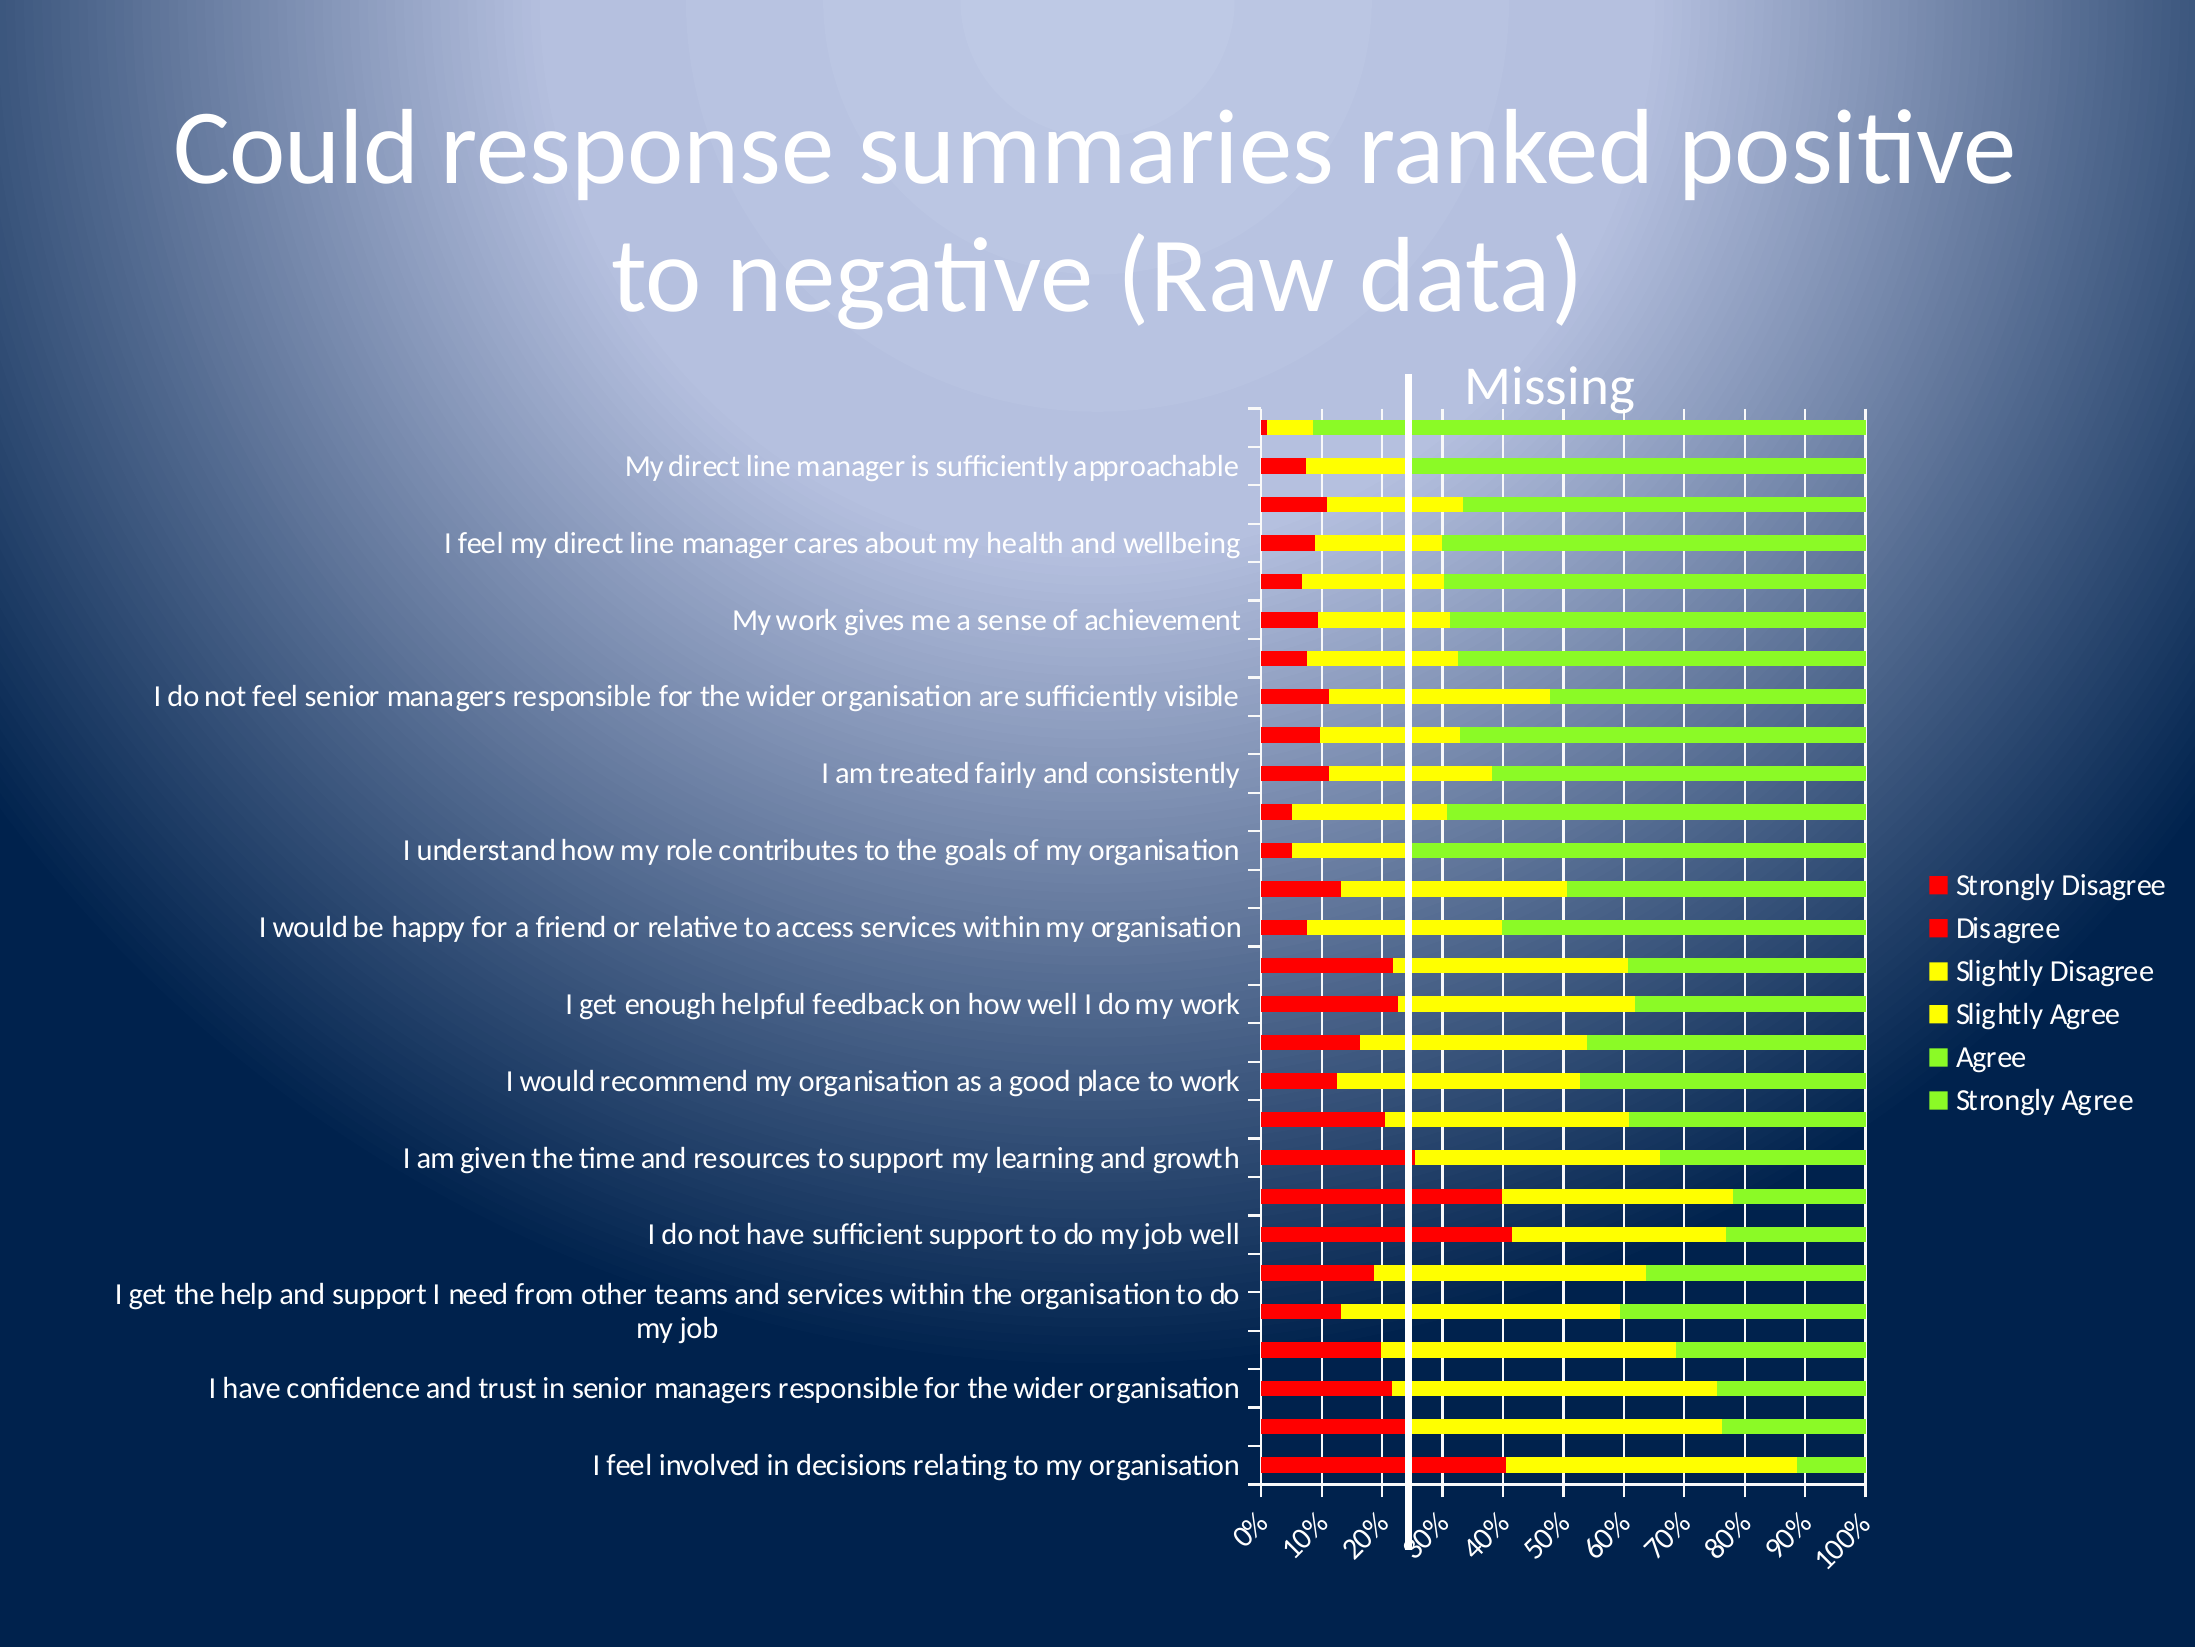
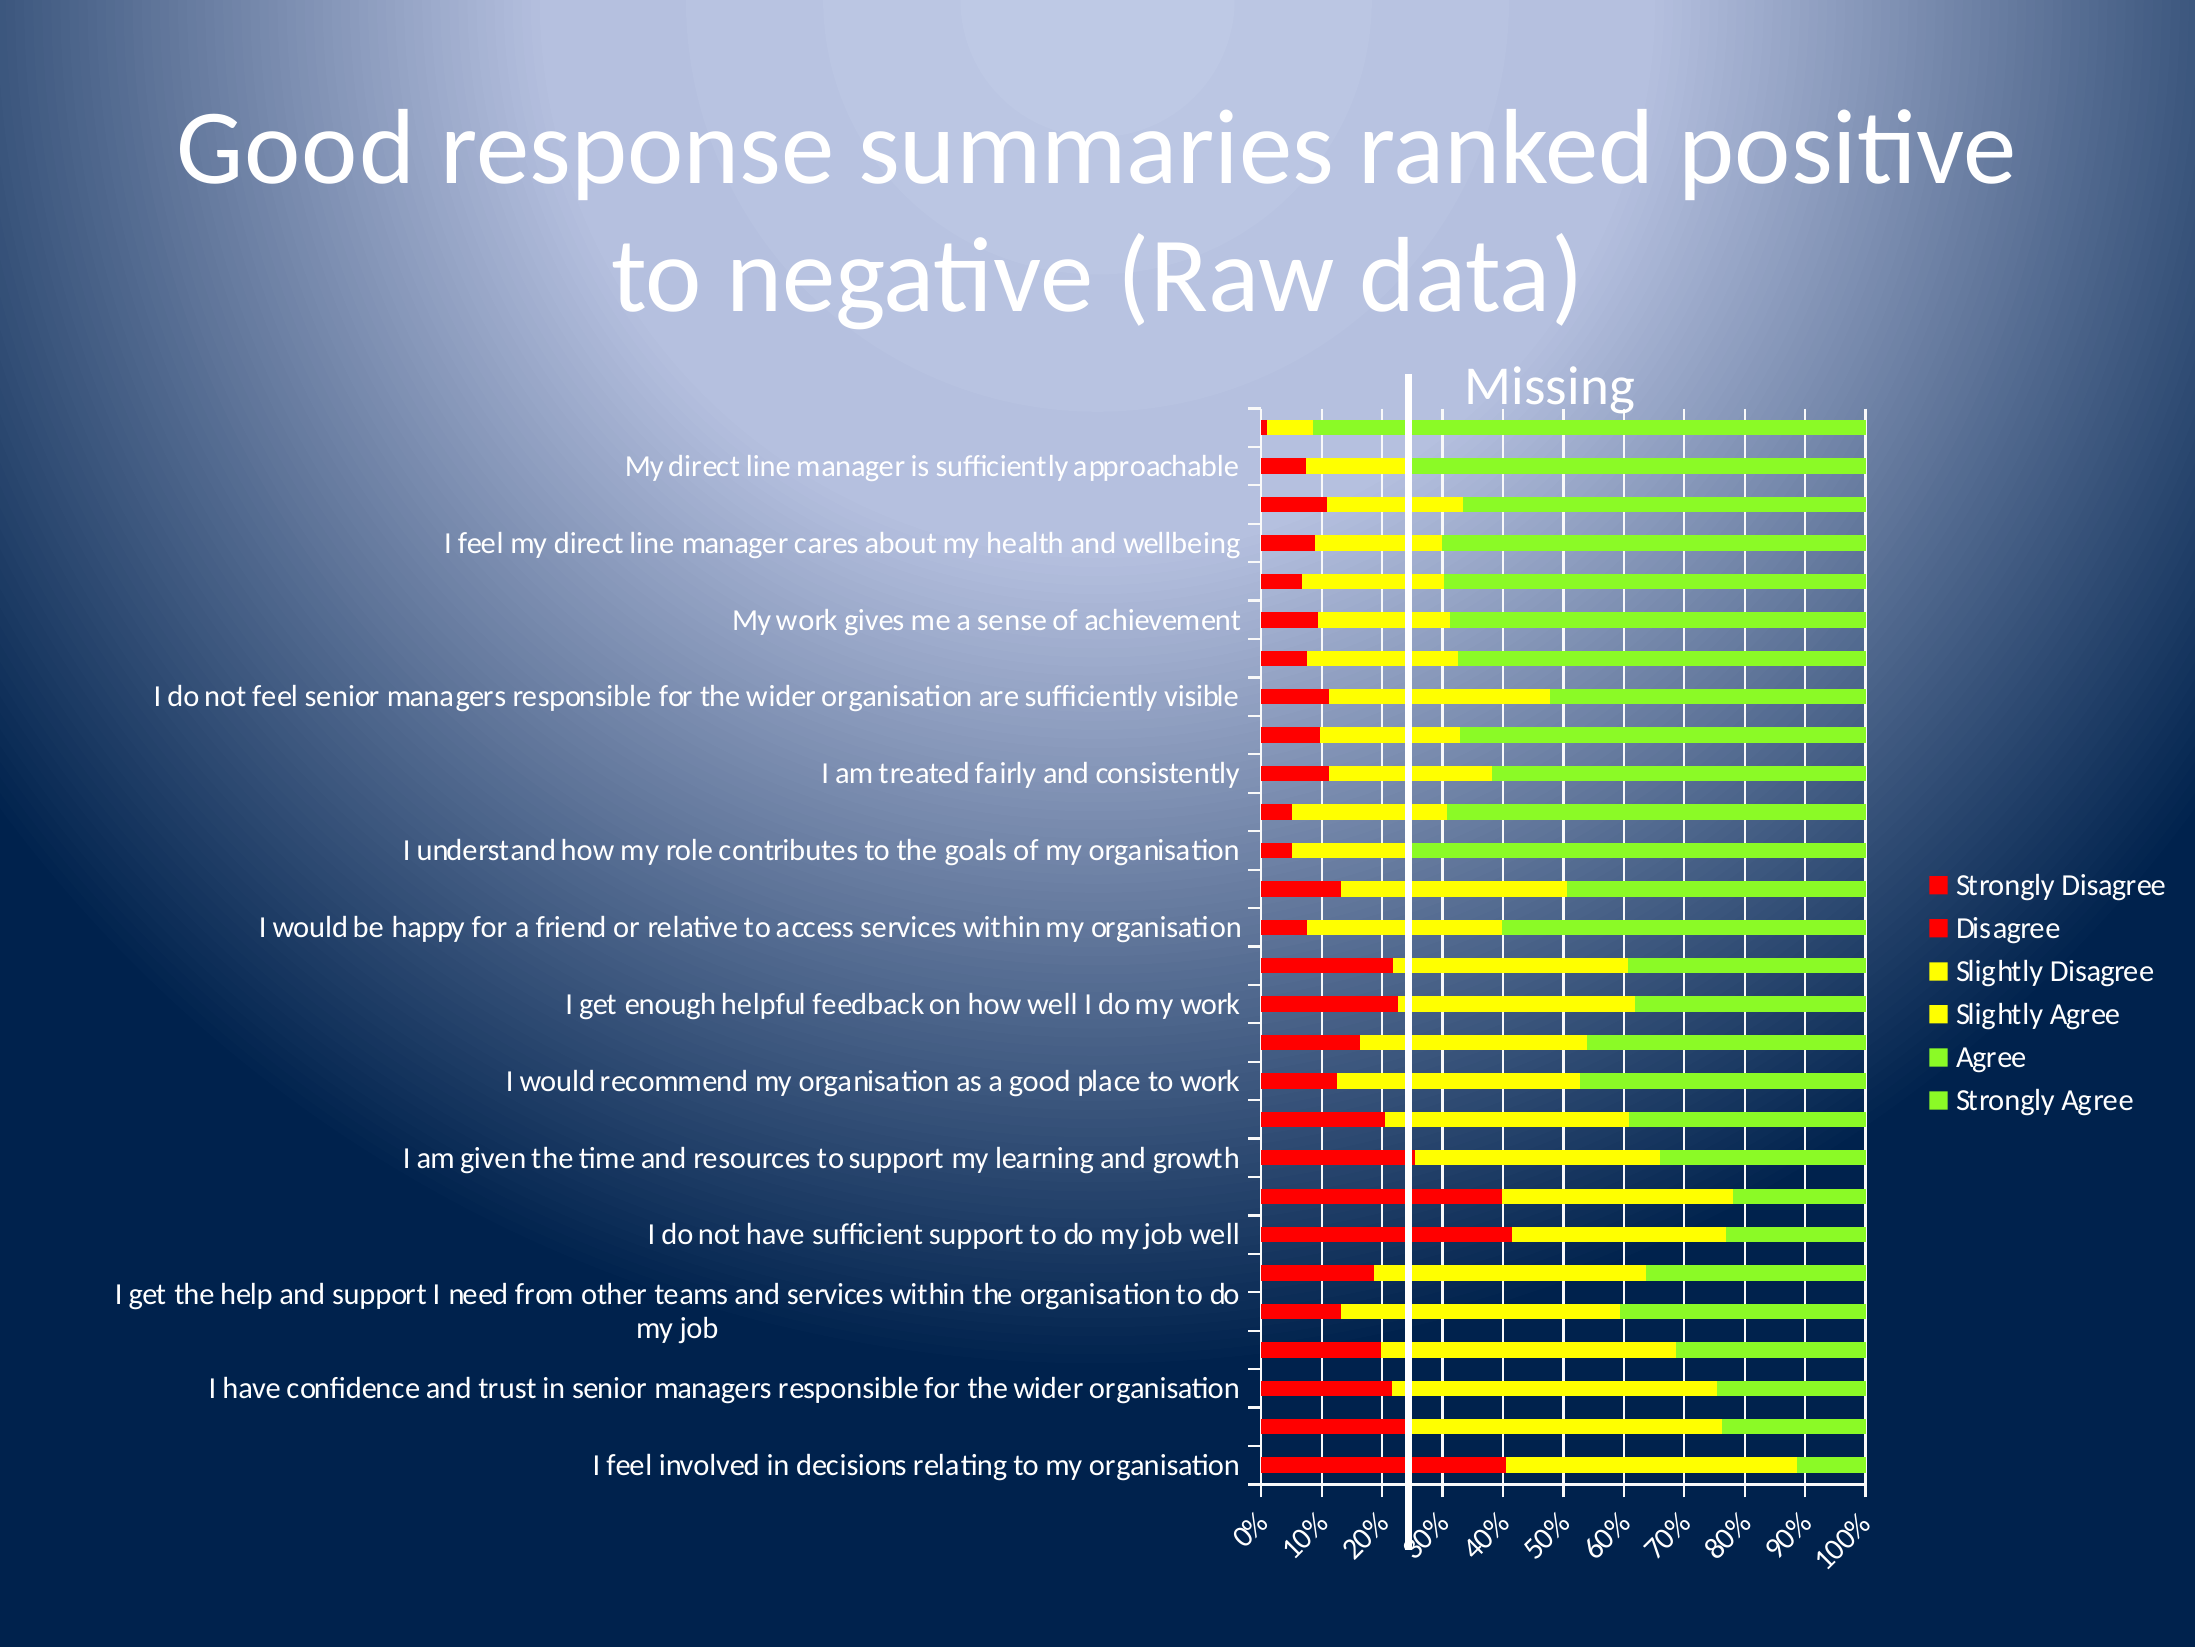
Could at (297, 148): Could -> Good
